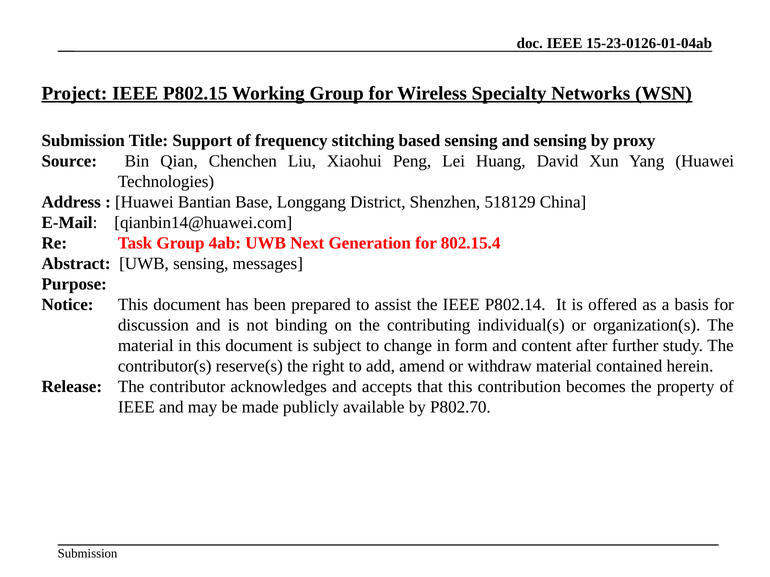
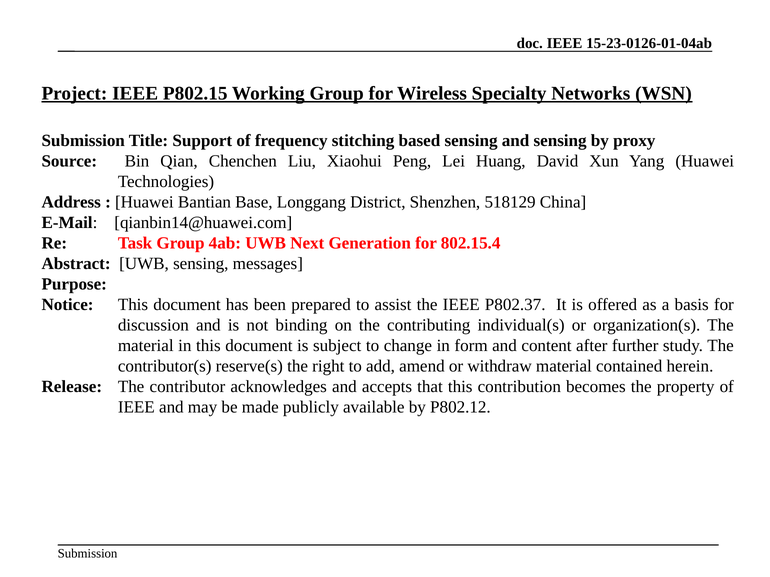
P802.14: P802.14 -> P802.37
P802.70: P802.70 -> P802.12
